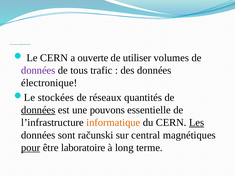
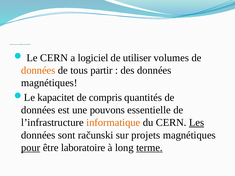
ouverte: ouverte -> logiciel
données at (38, 70) colour: purple -> orange
trafic: trafic -> partir
électronique at (49, 83): électronique -> magnétiques
stockées: stockées -> kapacitet
réseaux: réseaux -> compris
données at (38, 110) underline: present -> none
central: central -> projets
terme underline: none -> present
